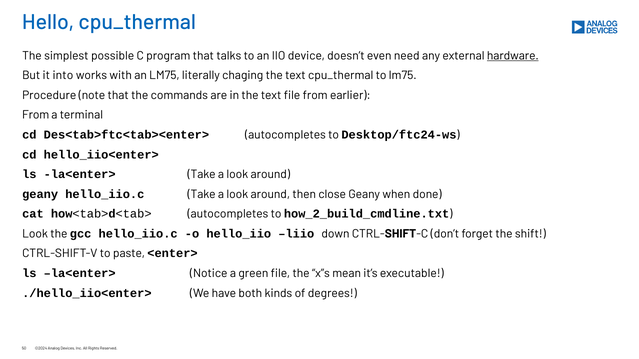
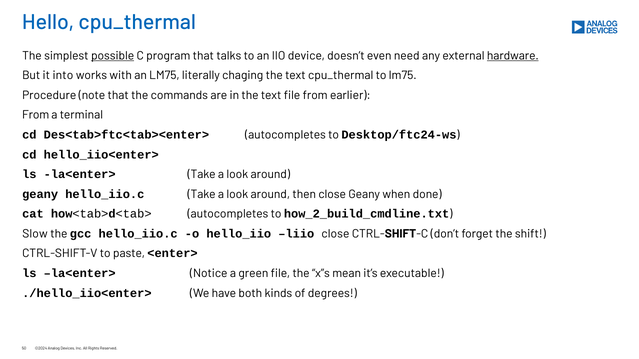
possible underline: none -> present
Look at (35, 234): Look -> Slow
liio down: down -> close
